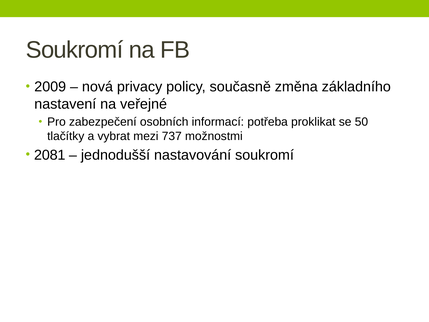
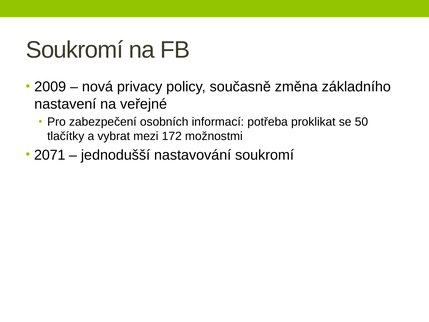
737: 737 -> 172
2081: 2081 -> 2071
